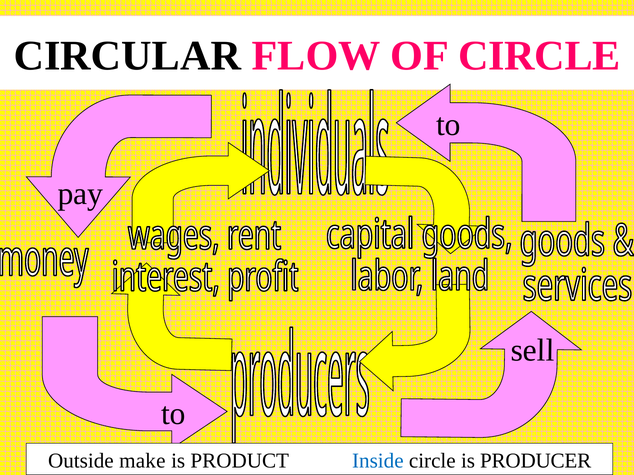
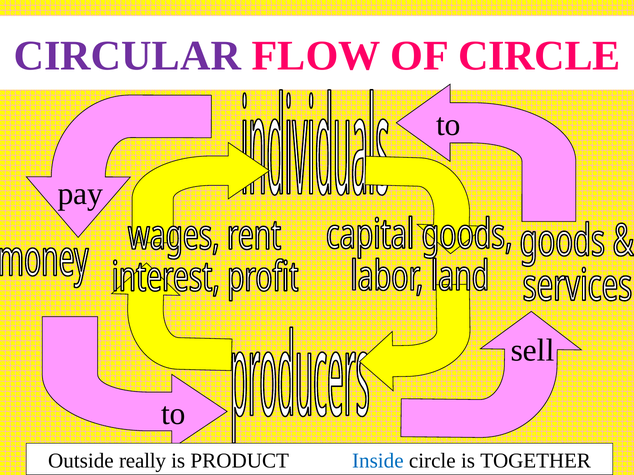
CIRCULAR colour: black -> purple
make: make -> really
PRODUCER: PRODUCER -> TOGETHER
